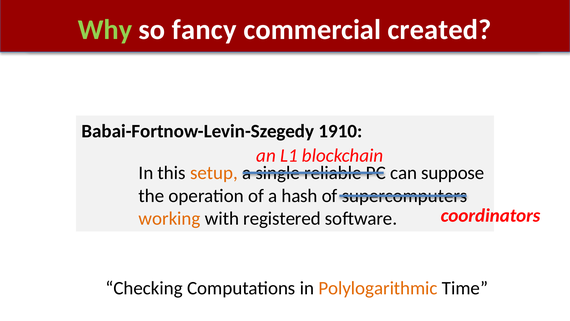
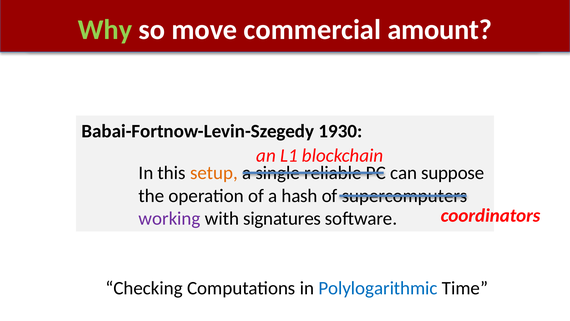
fancy: fancy -> move
created: created -> amount
1910: 1910 -> 1930
working colour: orange -> purple
registered: registered -> signatures
Polylogarithmic colour: orange -> blue
